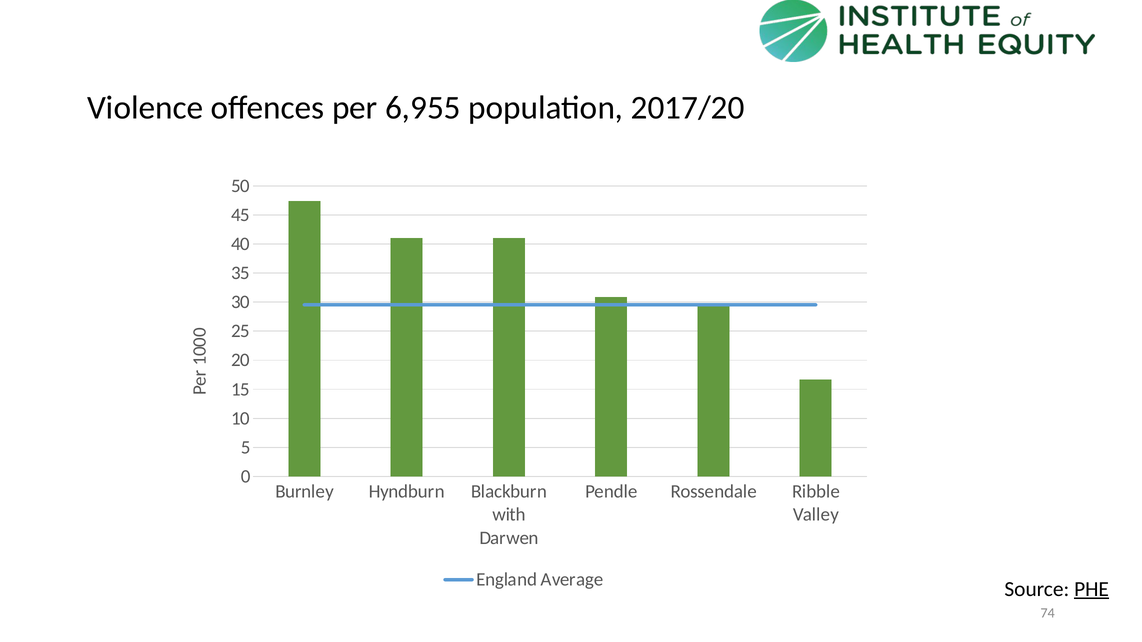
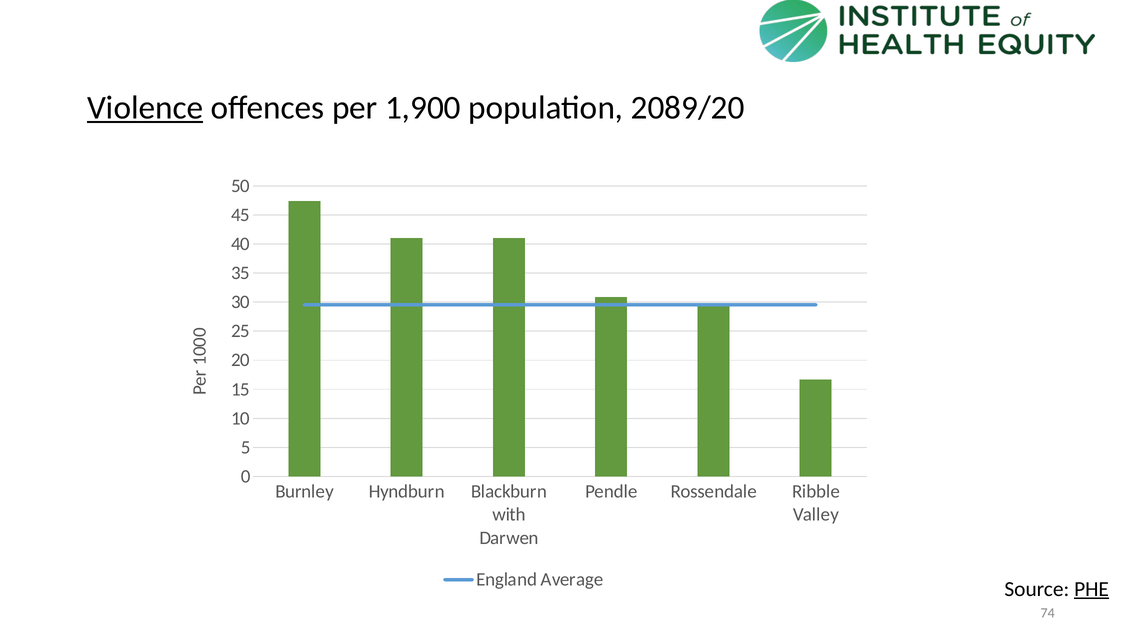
Violence underline: none -> present
6,955: 6,955 -> 1,900
2017/20: 2017/20 -> 2089/20
